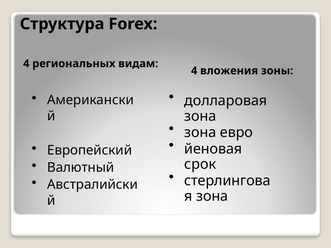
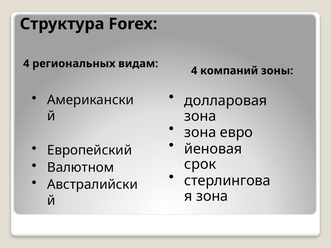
вложения: вложения -> компаний
Валютный: Валютный -> Валютном
